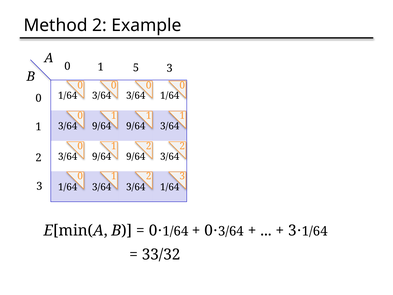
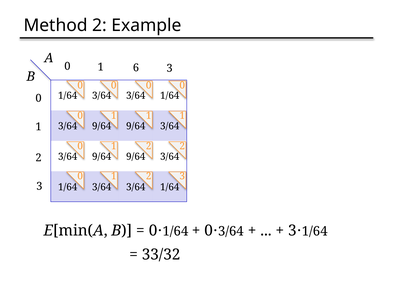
5: 5 -> 6
